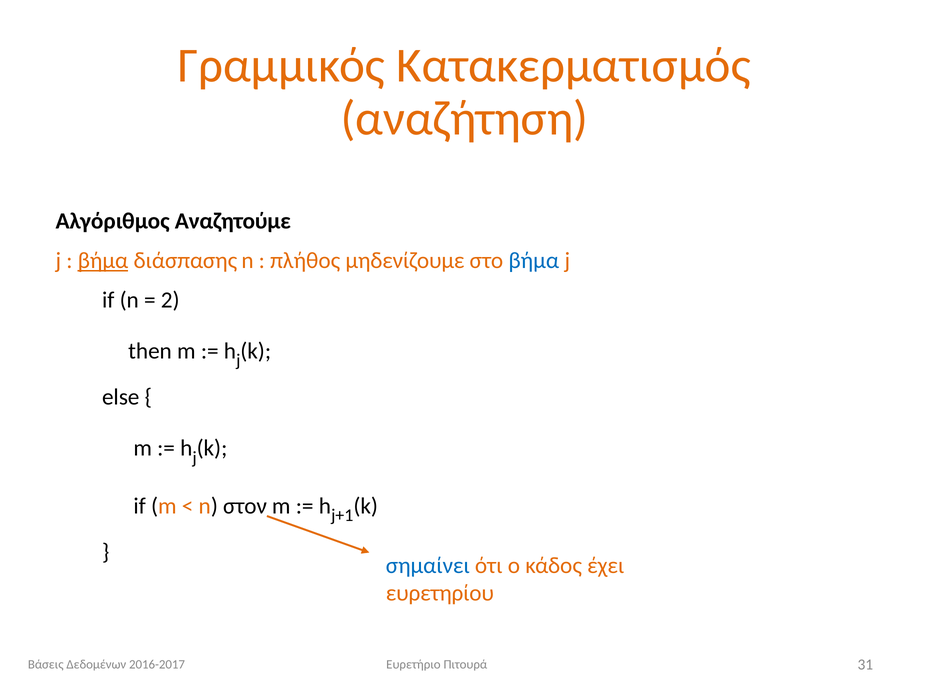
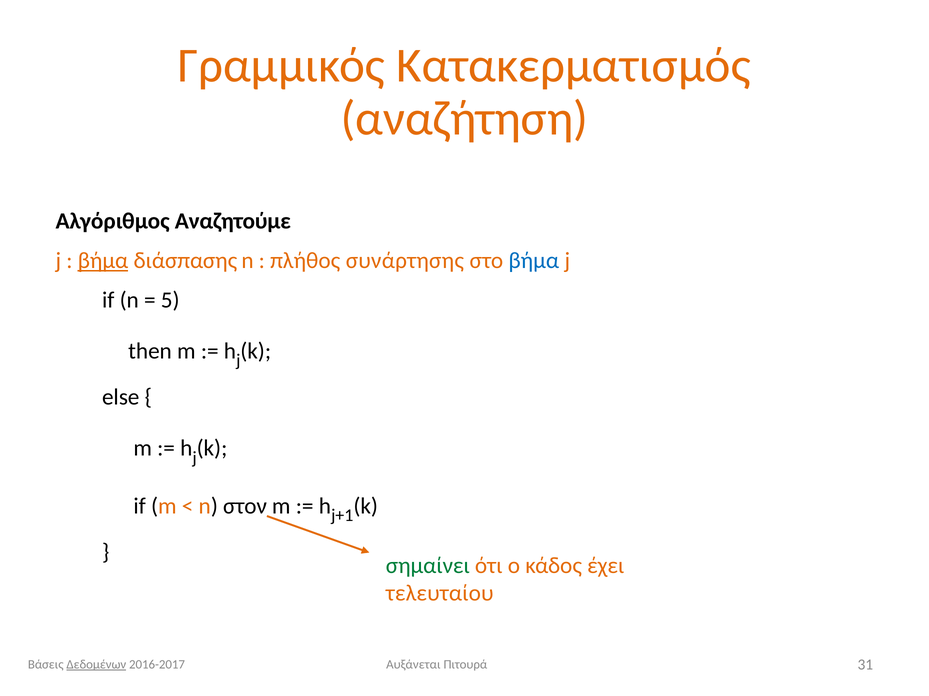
μηδενίζουμε: μηδενίζουμε -> συνάρτησης
2: 2 -> 5
σημαίνει colour: blue -> green
ευρετηρίου: ευρετηρίου -> τελευταίου
Δεδομένων underline: none -> present
Ευρετήριο: Ευρετήριο -> Αυξάνεται
